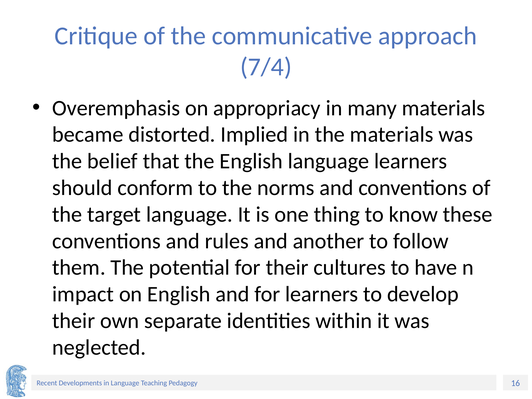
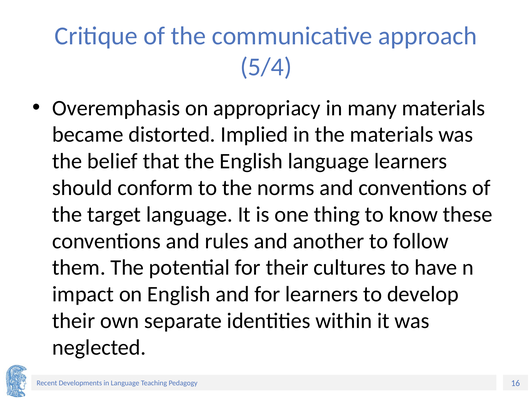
7/4: 7/4 -> 5/4
